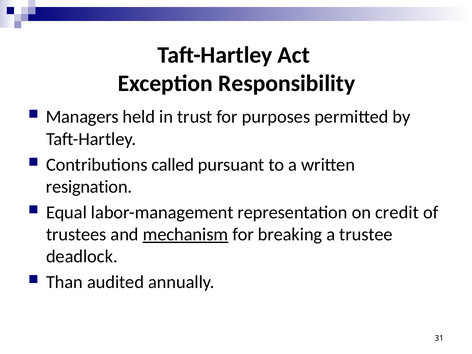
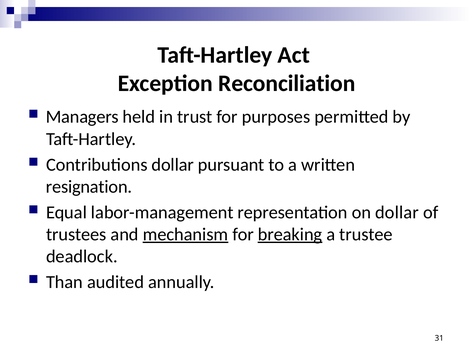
Responsibility: Responsibility -> Reconciliation
Contributions called: called -> dollar
on credit: credit -> dollar
breaking underline: none -> present
